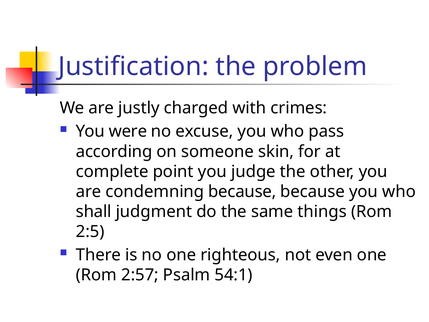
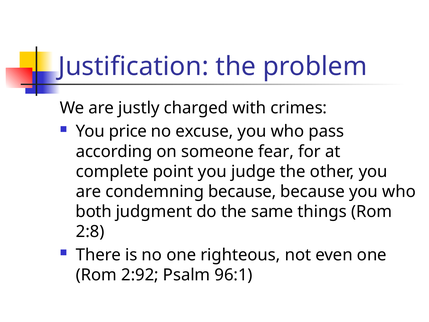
were: were -> price
skin: skin -> fear
shall: shall -> both
2:5: 2:5 -> 2:8
2:57: 2:57 -> 2:92
54:1: 54:1 -> 96:1
